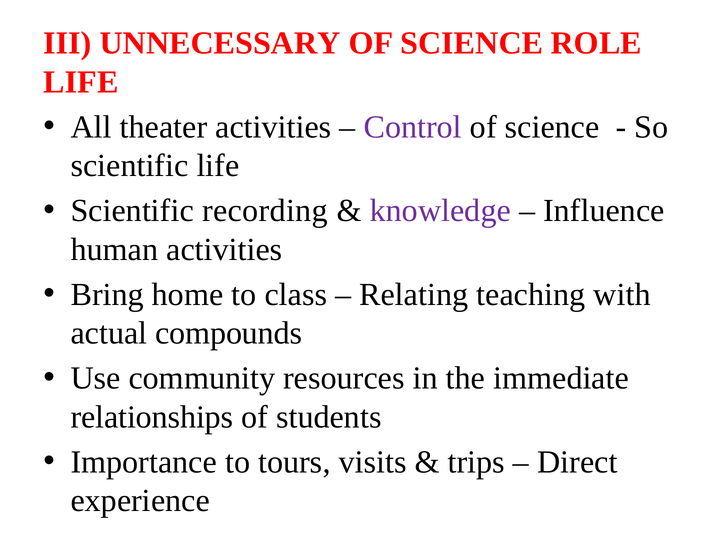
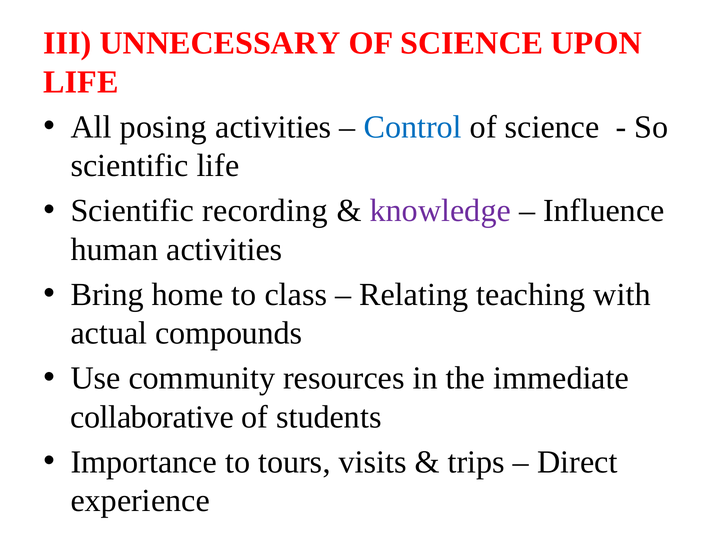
ROLE: ROLE -> UPON
theater: theater -> posing
Control colour: purple -> blue
relationships: relationships -> collaborative
